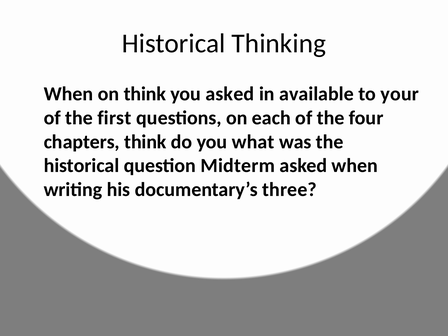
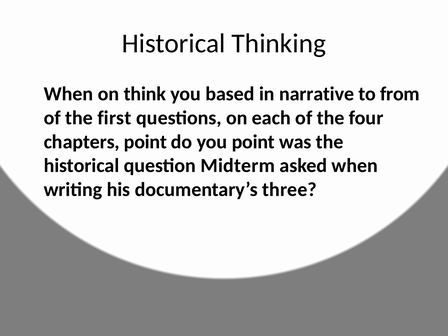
you asked: asked -> based
available: available -> narrative
your: your -> from
chapters think: think -> point
you what: what -> point
